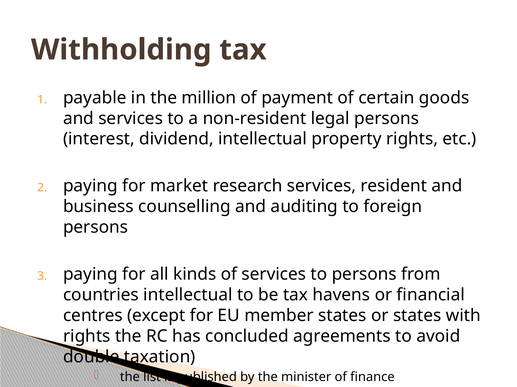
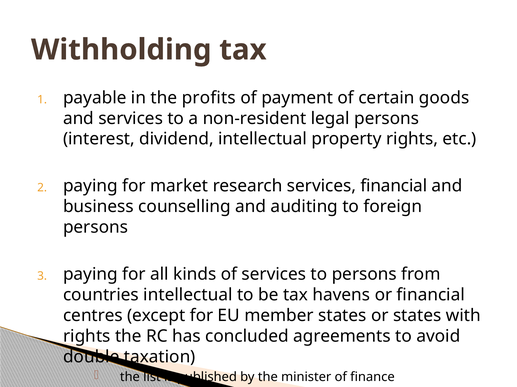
million: million -> profits
services resident: resident -> financial
